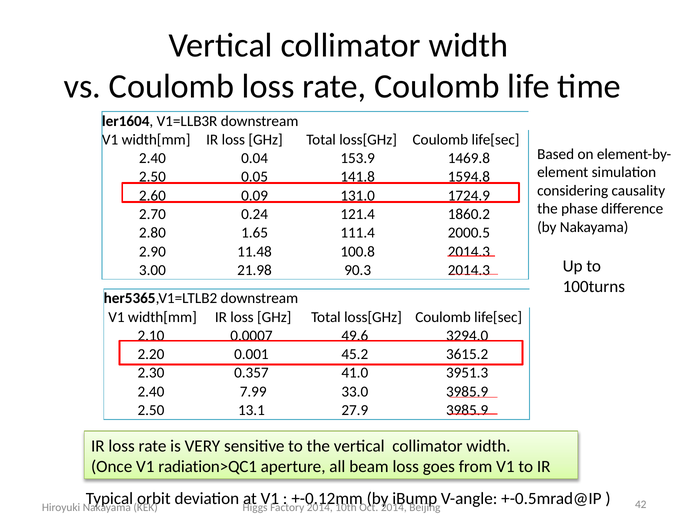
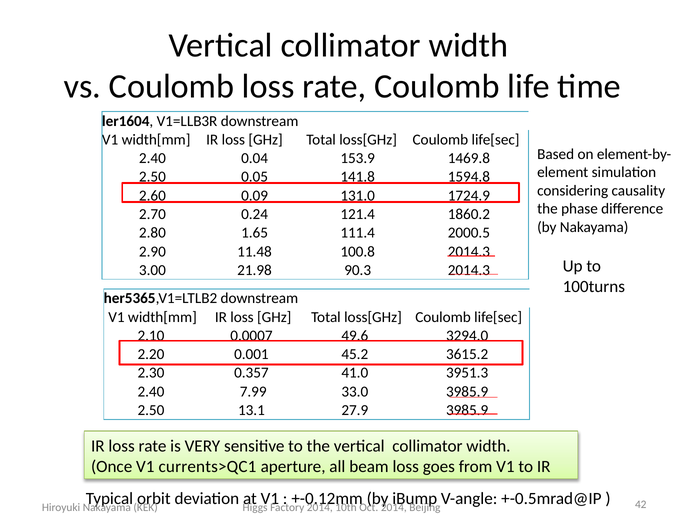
radiation>QC1: radiation>QC1 -> currents>QC1
